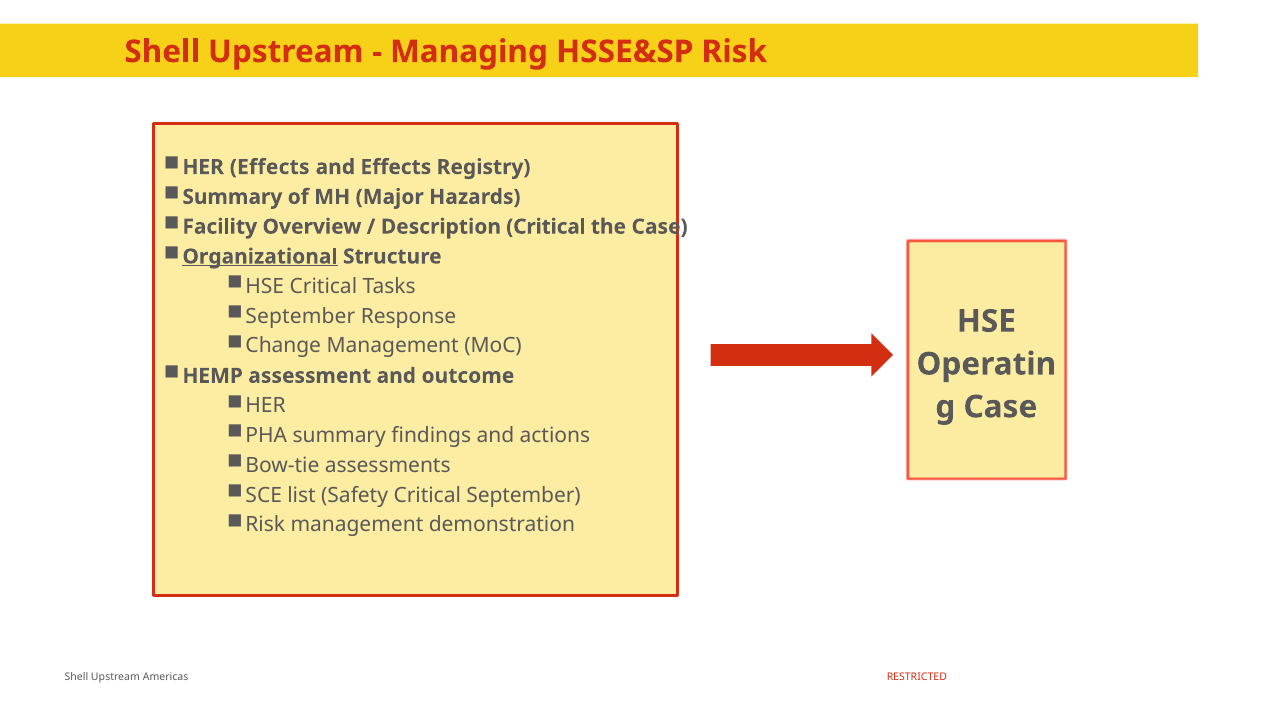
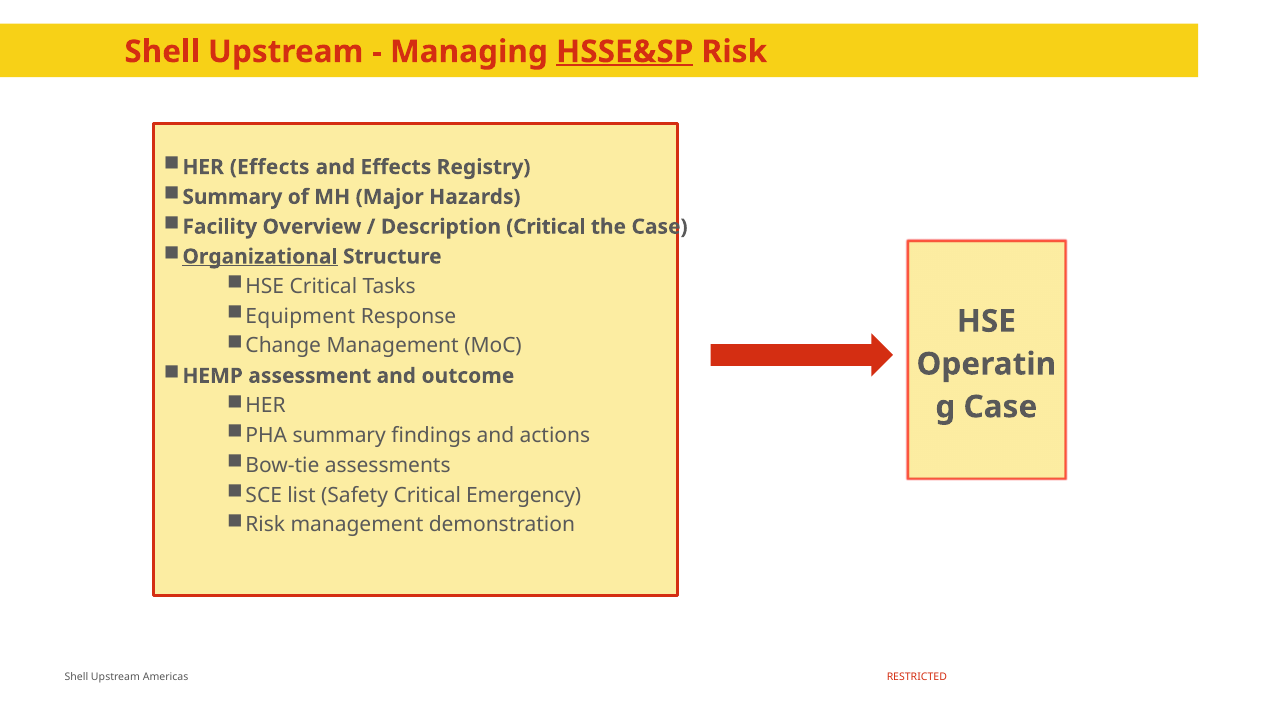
HSSE&SP underline: none -> present
September at (300, 316): September -> Equipment
Critical September: September -> Emergency
